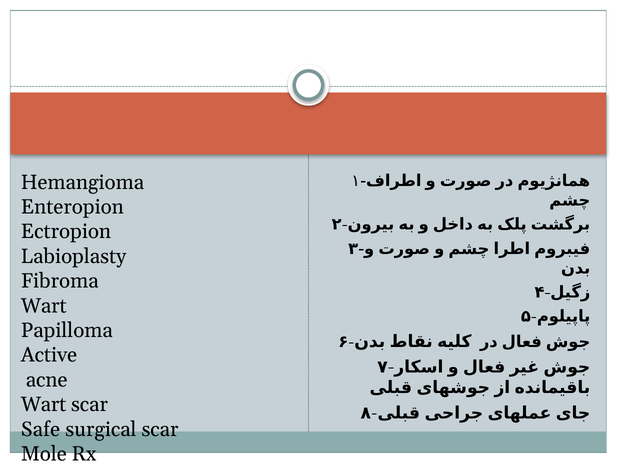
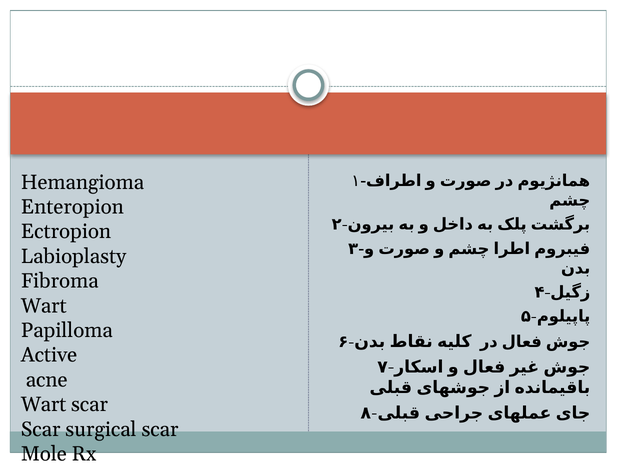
Safe at (41, 429): Safe -> Scar
